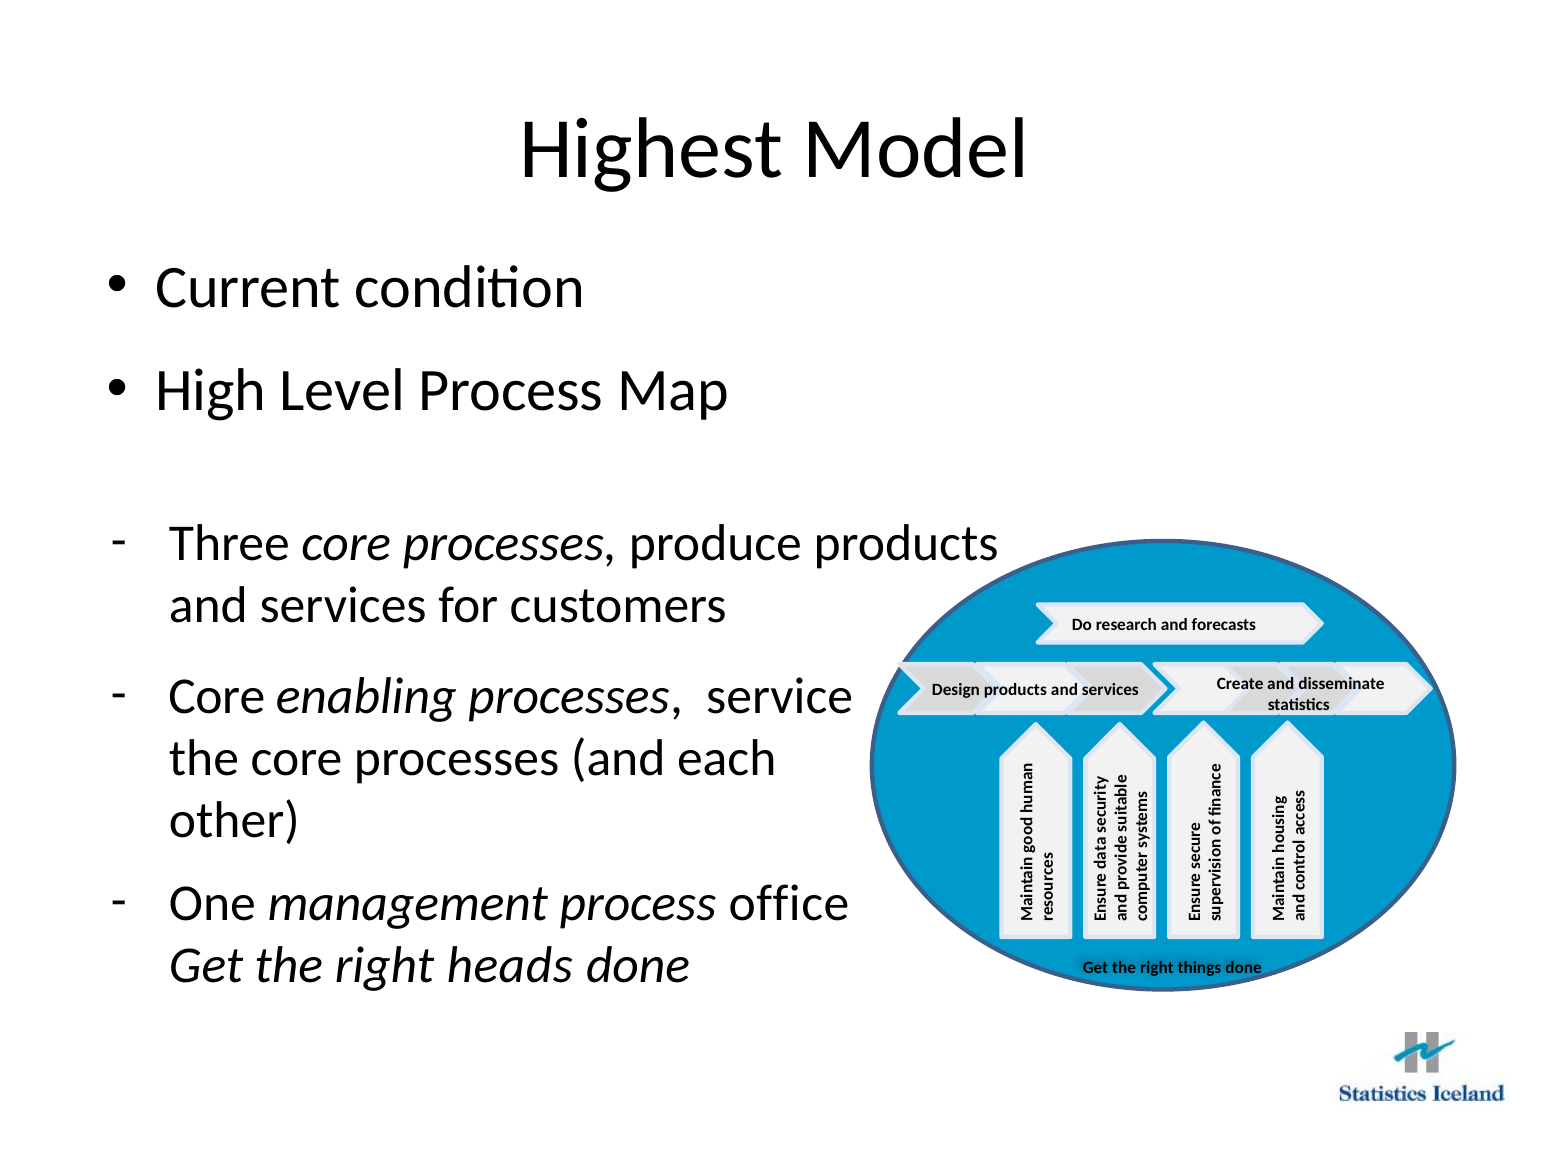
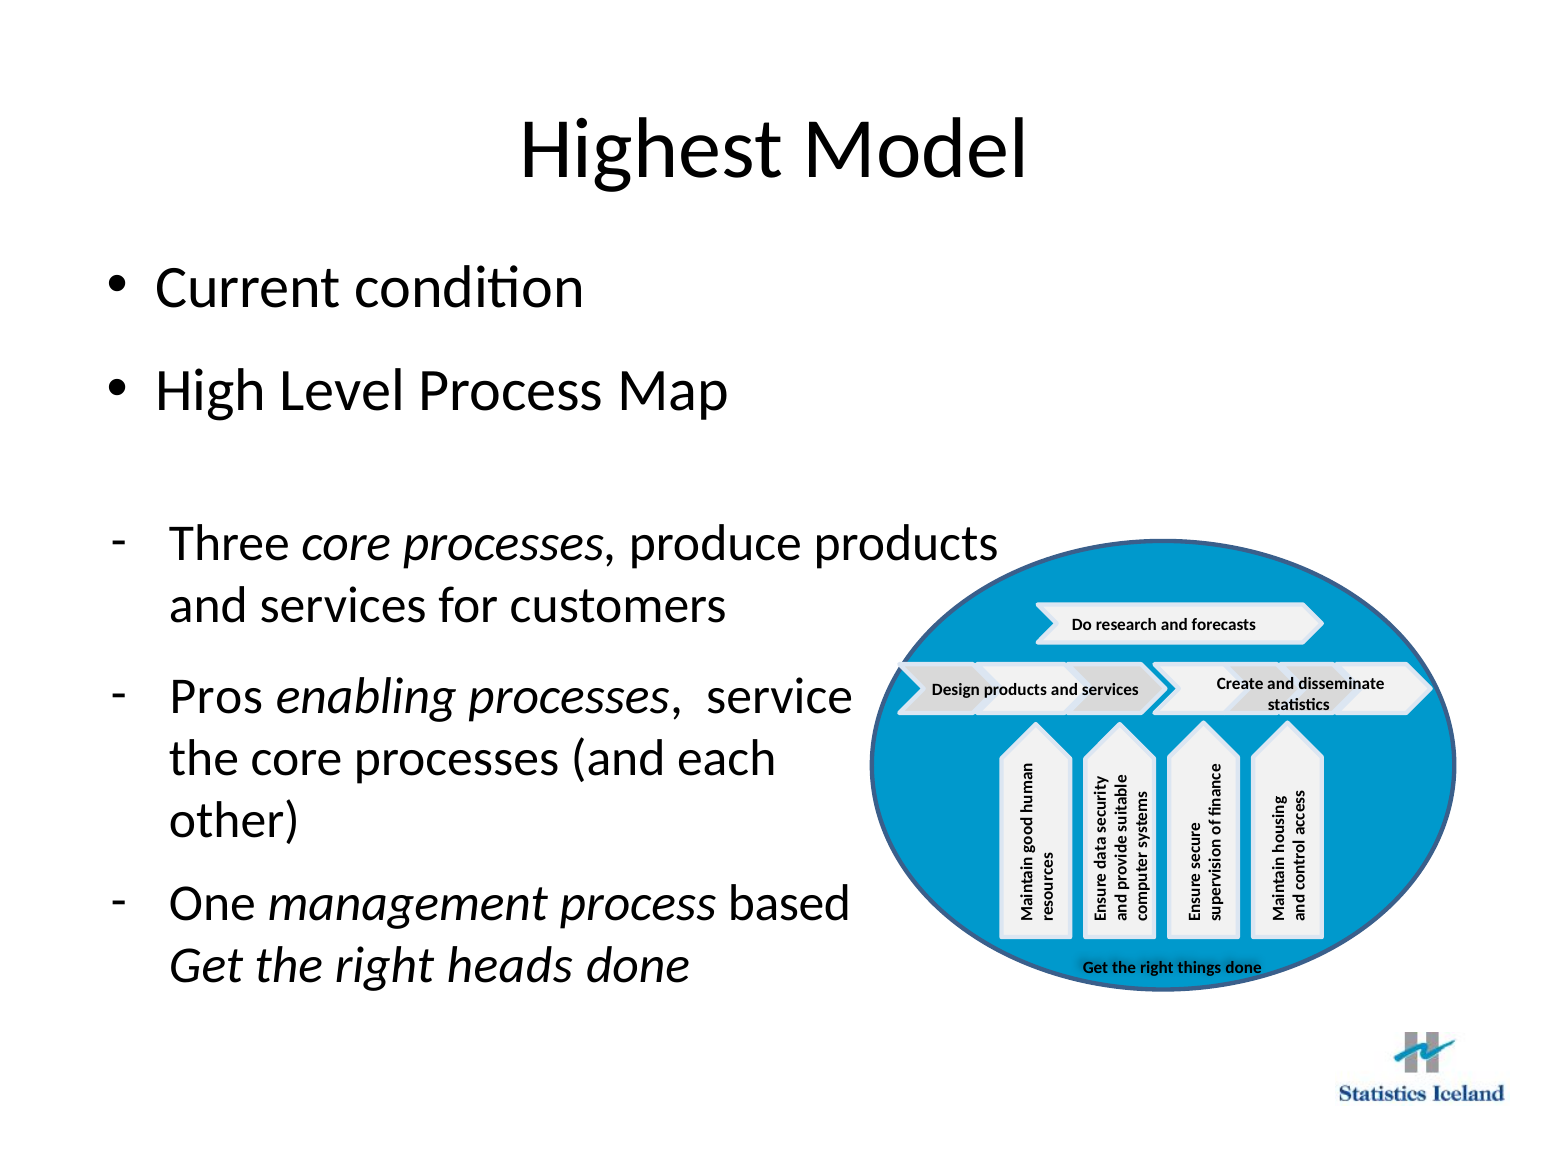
Core at (217, 696): Core -> Pros
office: office -> based
